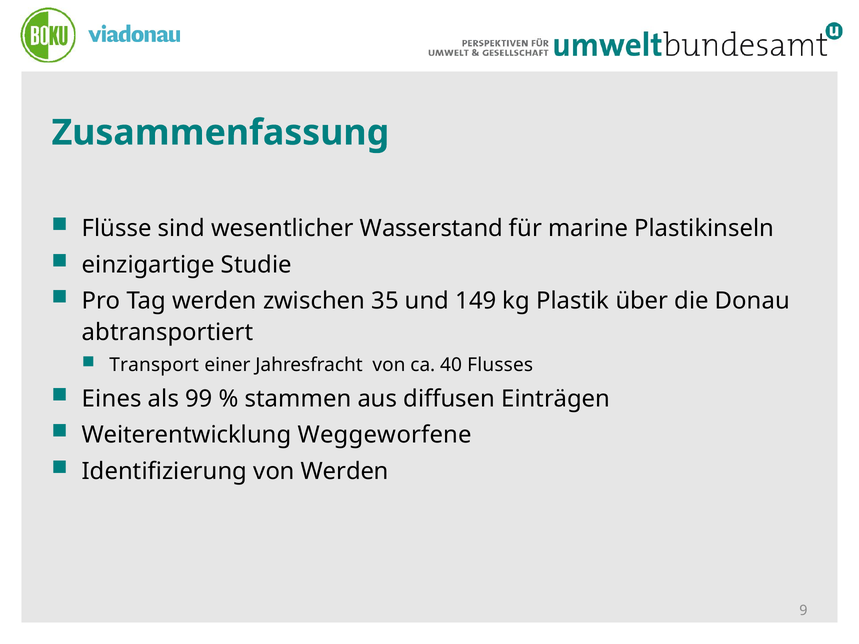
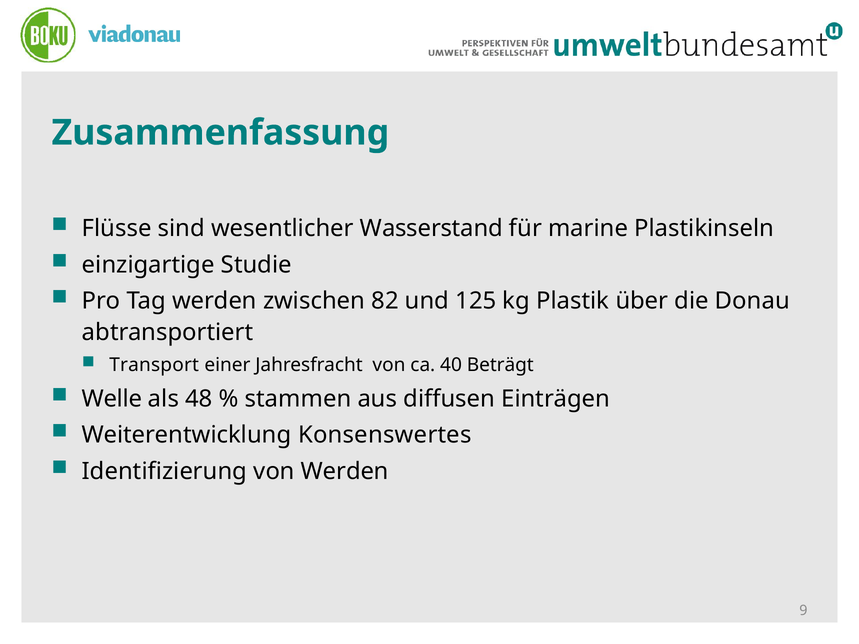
35: 35 -> 82
149: 149 -> 125
Flusses: Flusses -> Beträgt
Eines: Eines -> Welle
99: 99 -> 48
Weggeworfene: Weggeworfene -> Konsenswertes
